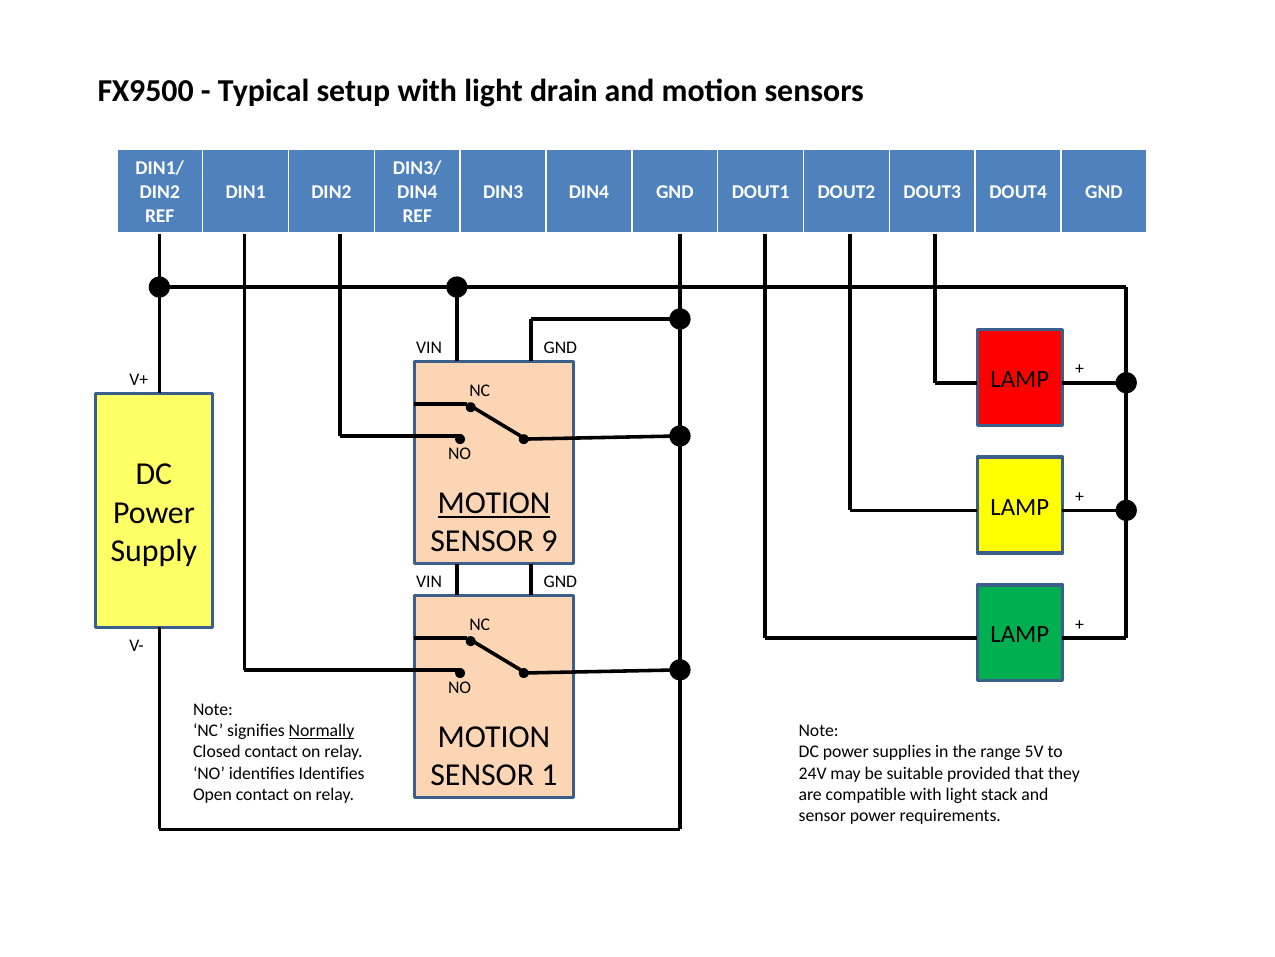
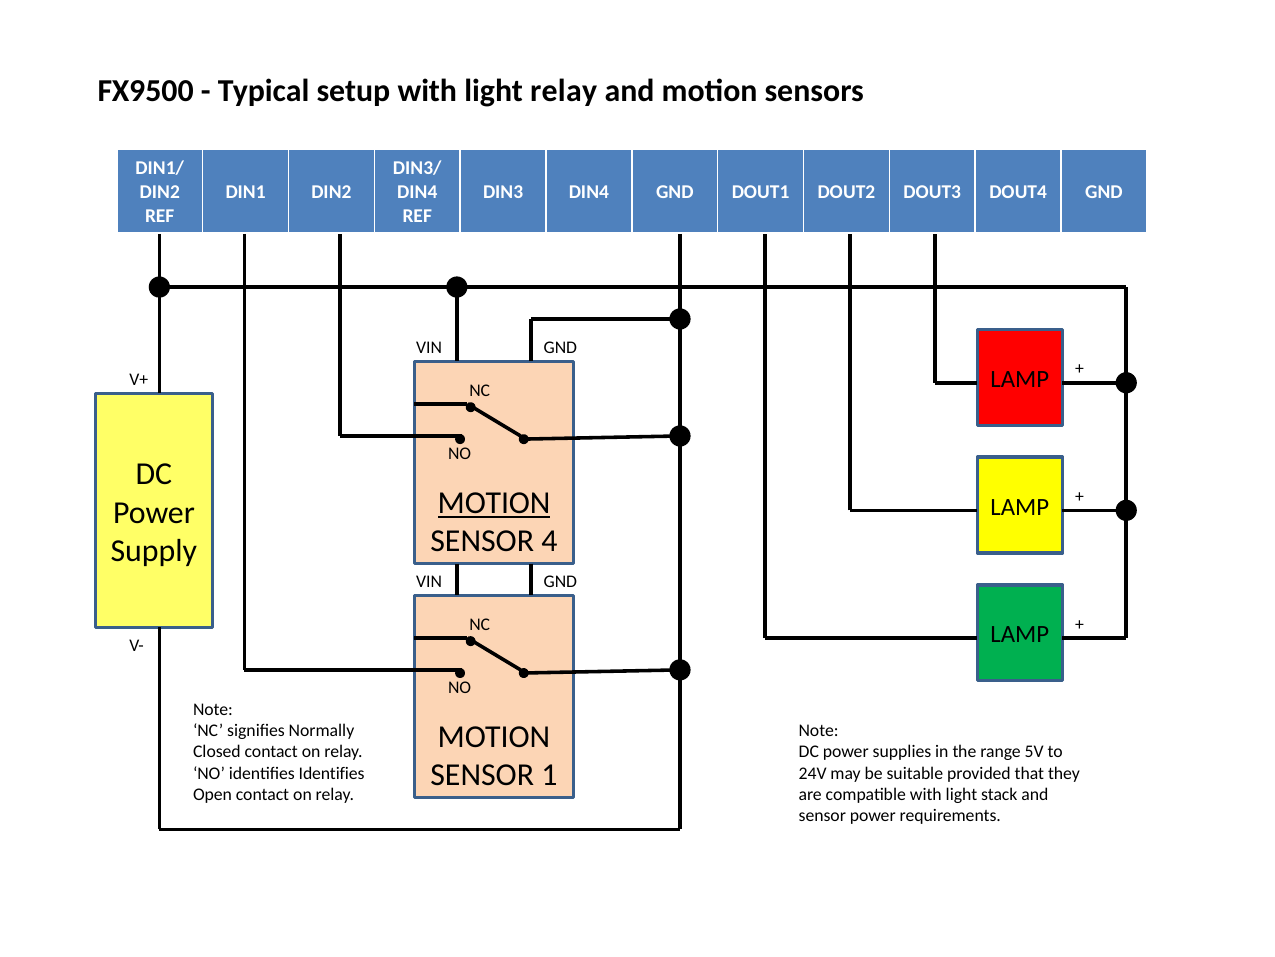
light drain: drain -> relay
9: 9 -> 4
Normally underline: present -> none
